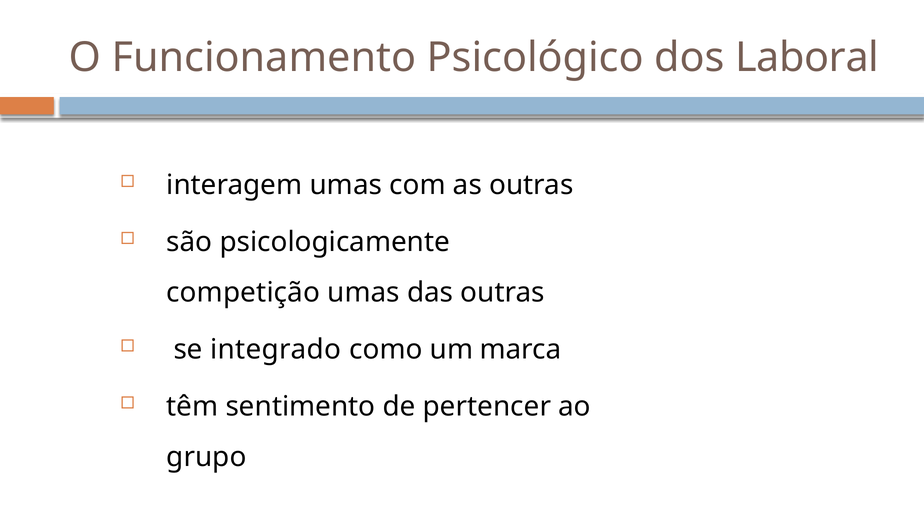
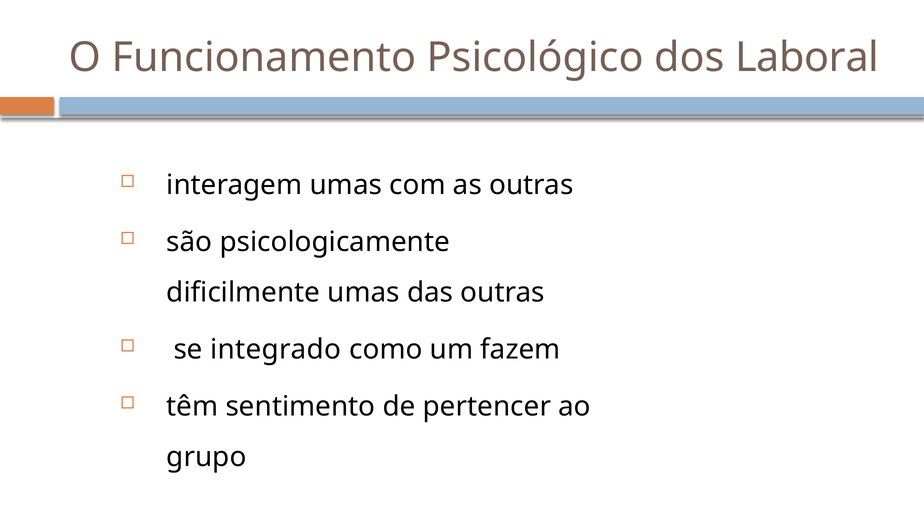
competição: competição -> dificilmente
marca: marca -> fazem
